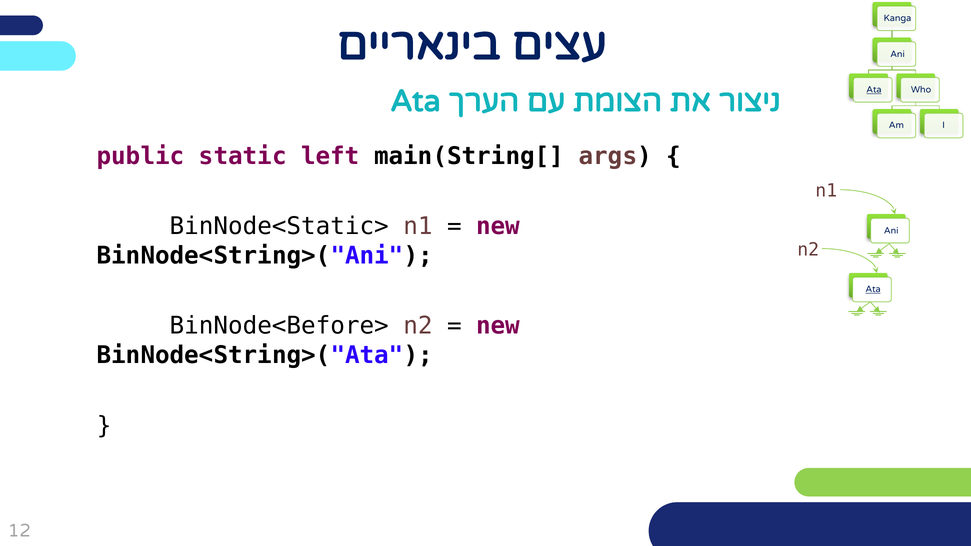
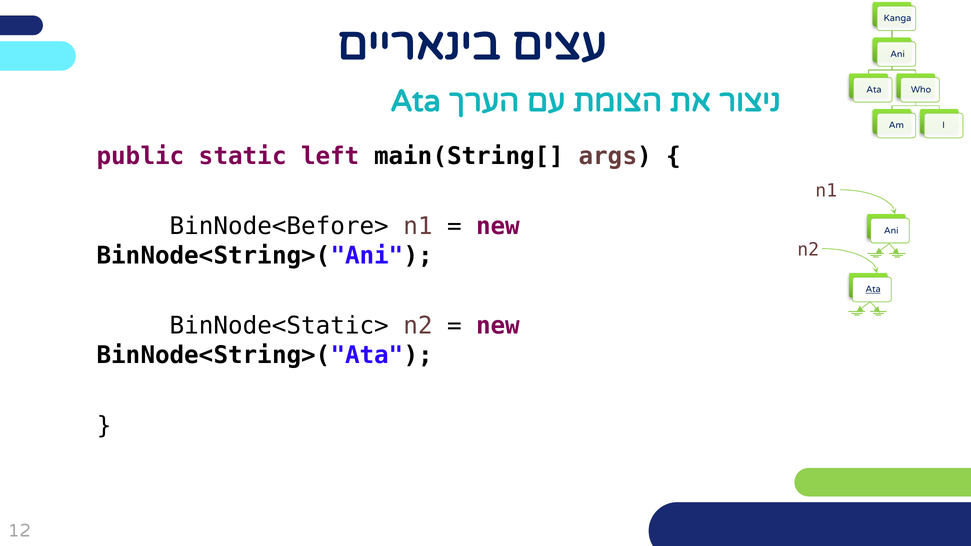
Ata at (874, 90) underline: present -> none
BinNode<Static>: BinNode<Static> -> BinNode<Before>
BinNode<Before>: BinNode<Before> -> BinNode<Static>
